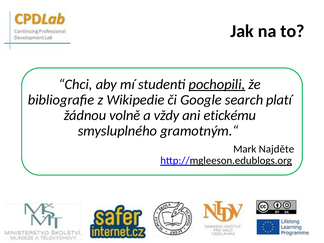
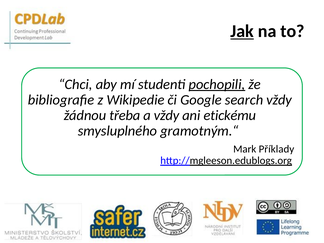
Jak underline: none -> present
search platí: platí -> vždy
volně: volně -> třeba
Najděte: Najděte -> Příklady
